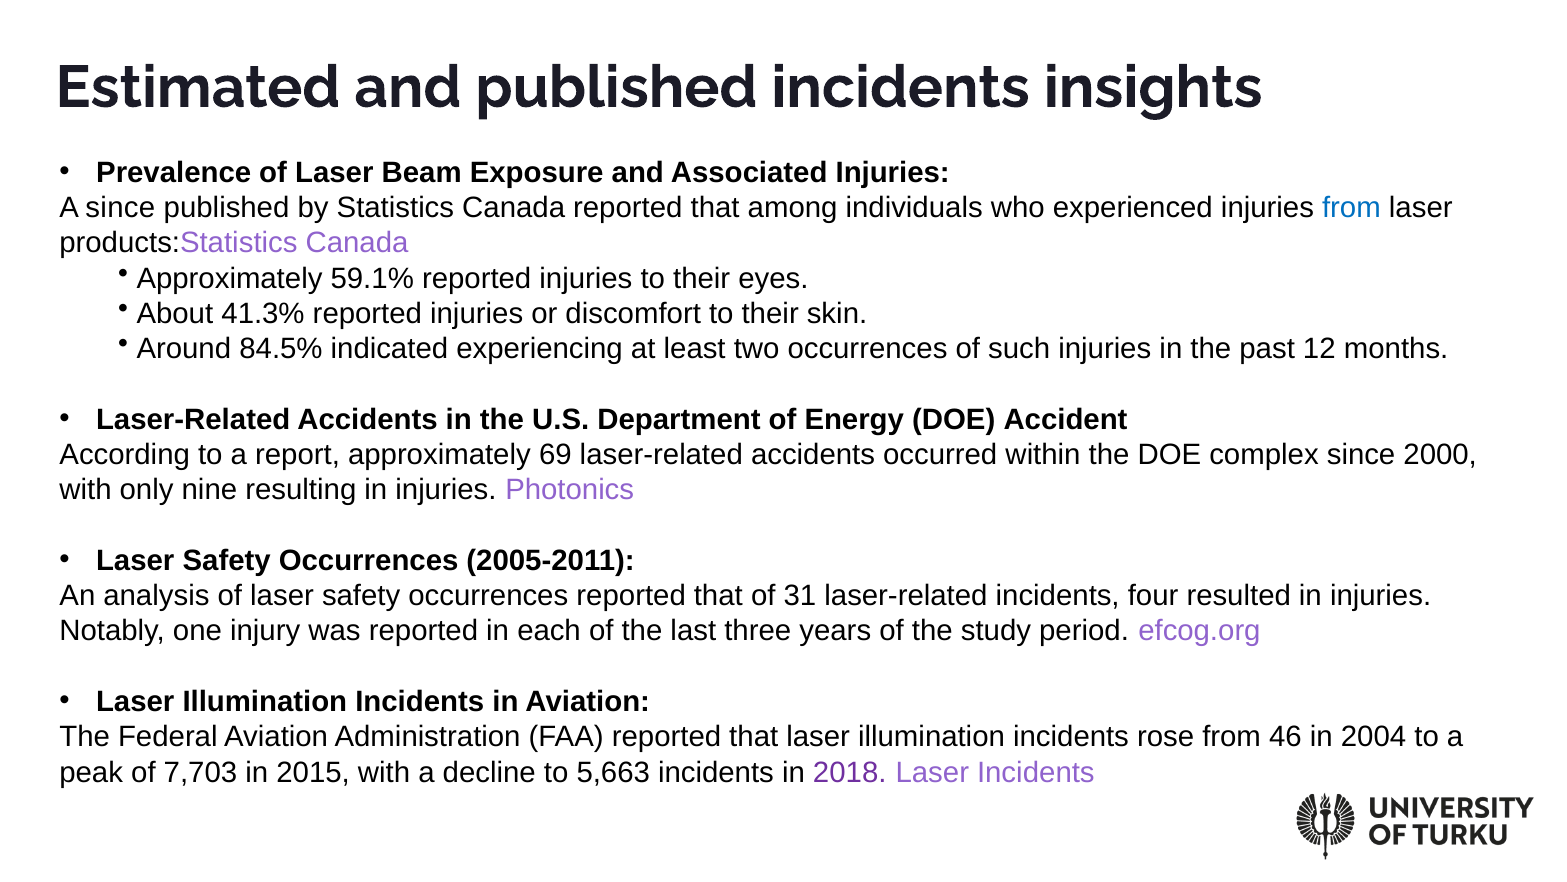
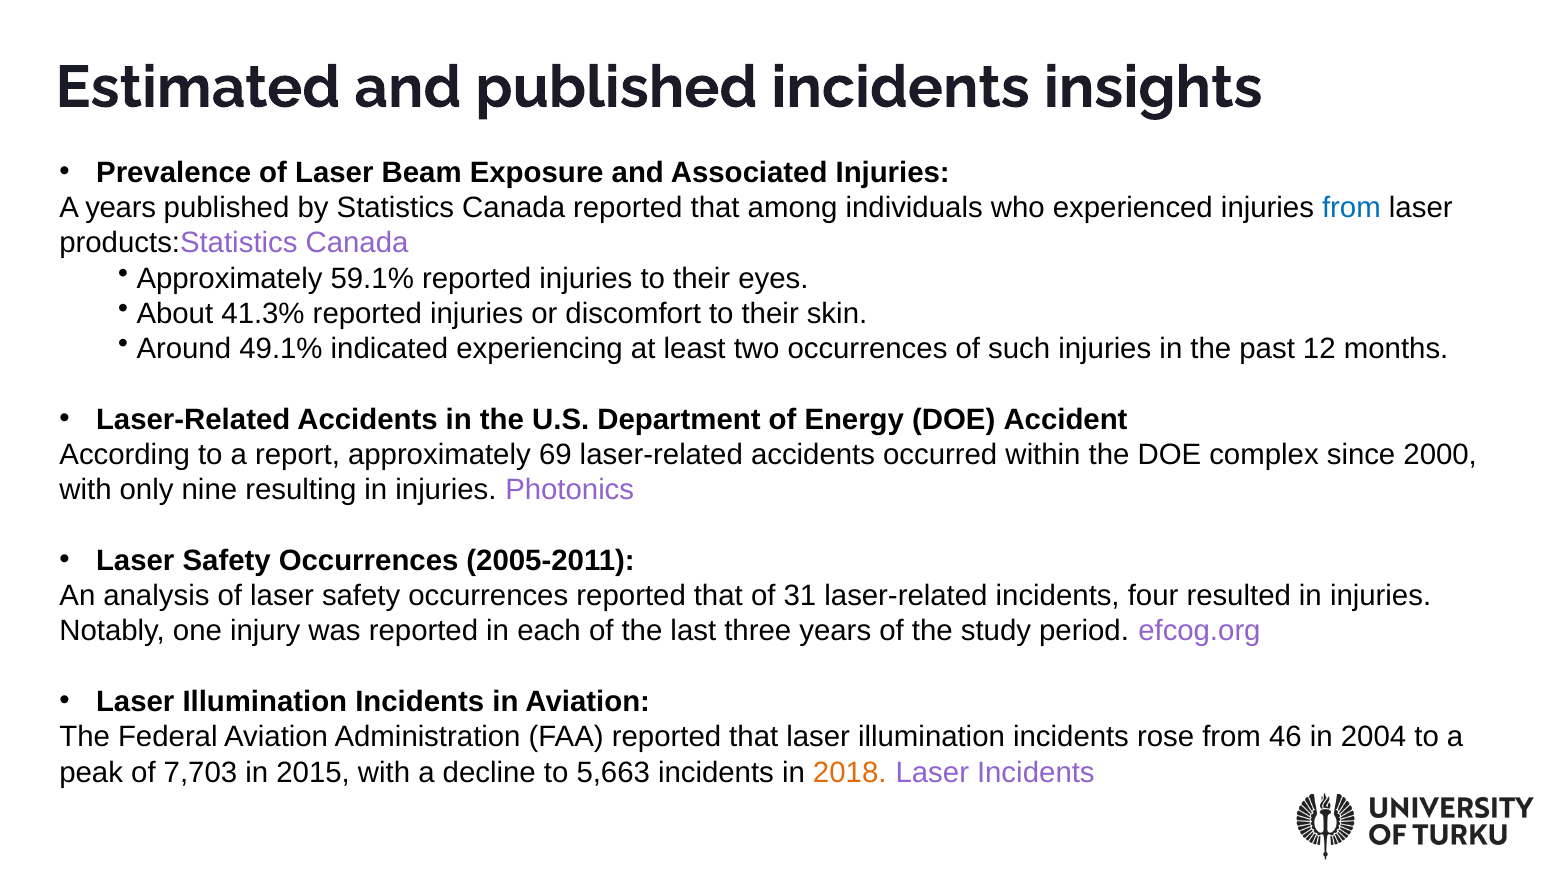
A since: since -> years
84.5%: 84.5% -> 49.1%
2018 colour: purple -> orange
